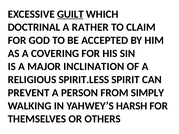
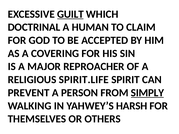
RATHER: RATHER -> HUMAN
INCLINATION: INCLINATION -> REPROACHER
SPIRIT.LESS: SPIRIT.LESS -> SPIRIT.LIFE
SIMPLY underline: none -> present
